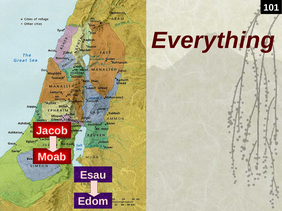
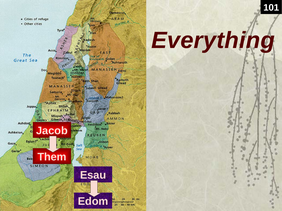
Moab: Moab -> Them
